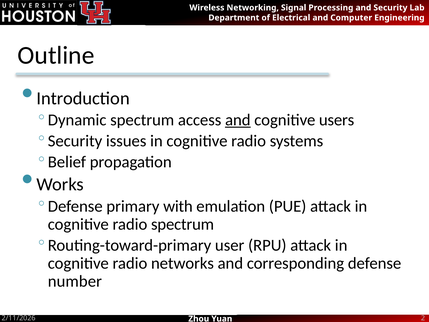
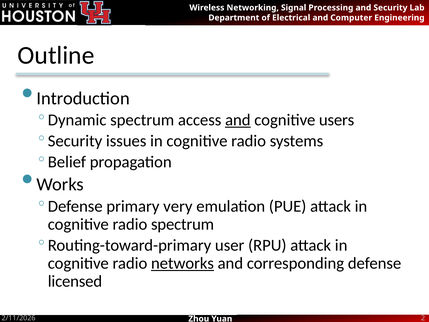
with: with -> very
networks underline: none -> present
number: number -> licensed
